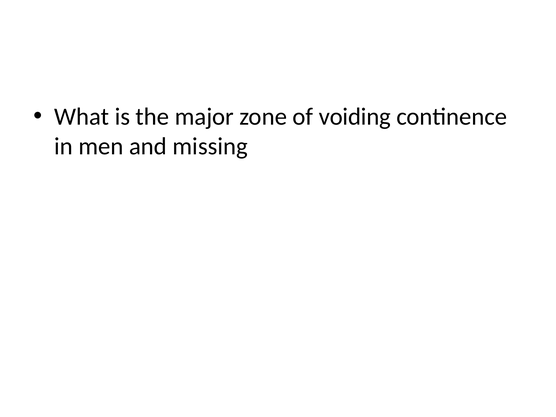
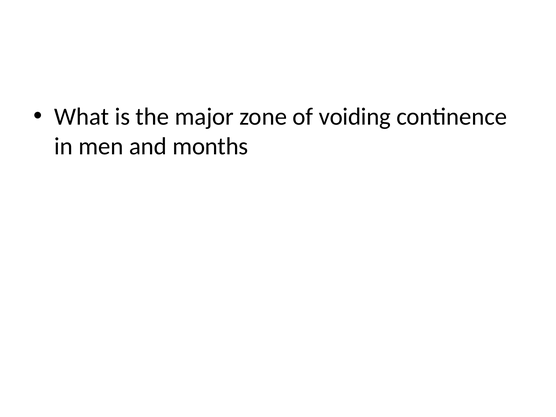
missing: missing -> months
